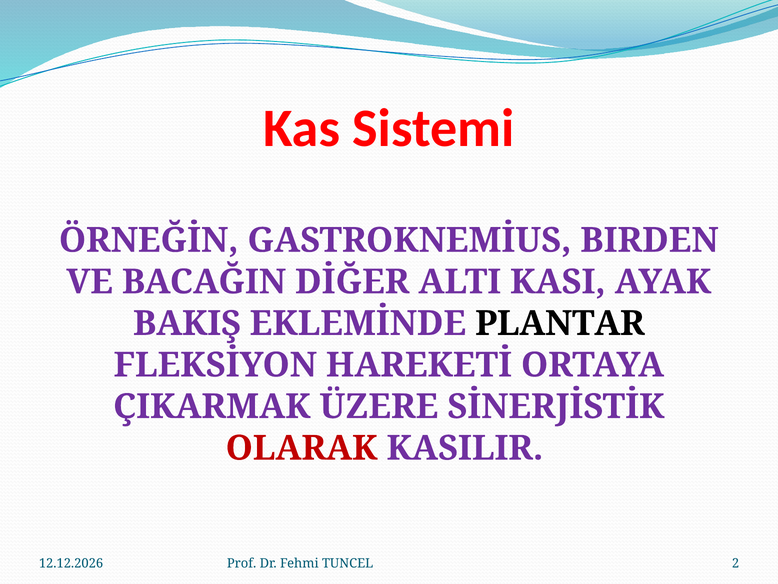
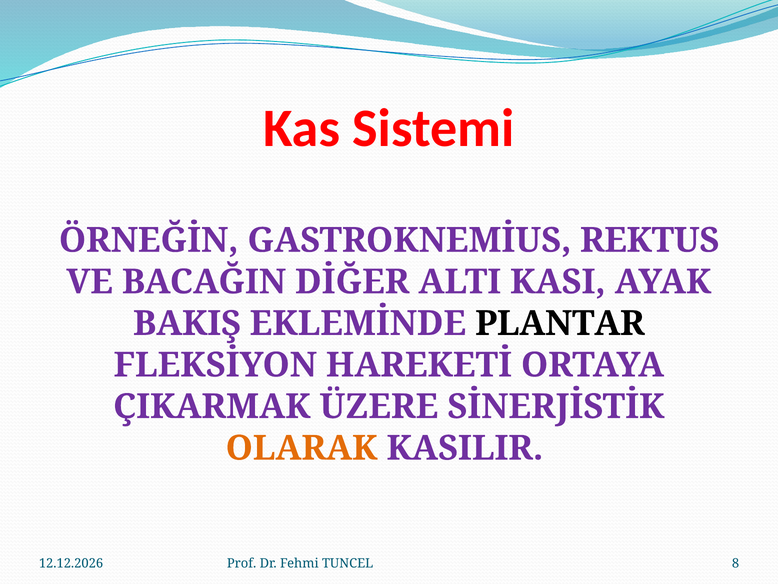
BIRDEN: BIRDEN -> REKTUS
OLARAK colour: red -> orange
2: 2 -> 8
